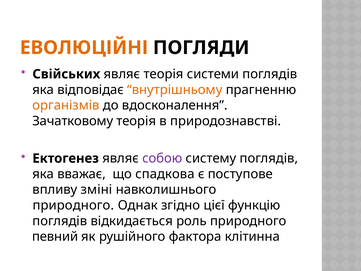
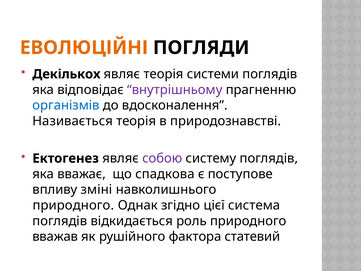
Свійських: Свійських -> Декількох
внутрішньому colour: orange -> purple
організмів colour: orange -> blue
Зачатковому: Зачатковому -> Називається
функцію: функцію -> система
певний: певний -> вважав
клітинна: клітинна -> статевий
